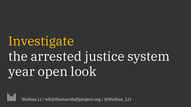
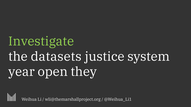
Investigate colour: yellow -> light green
arrested: arrested -> datasets
look: look -> they
